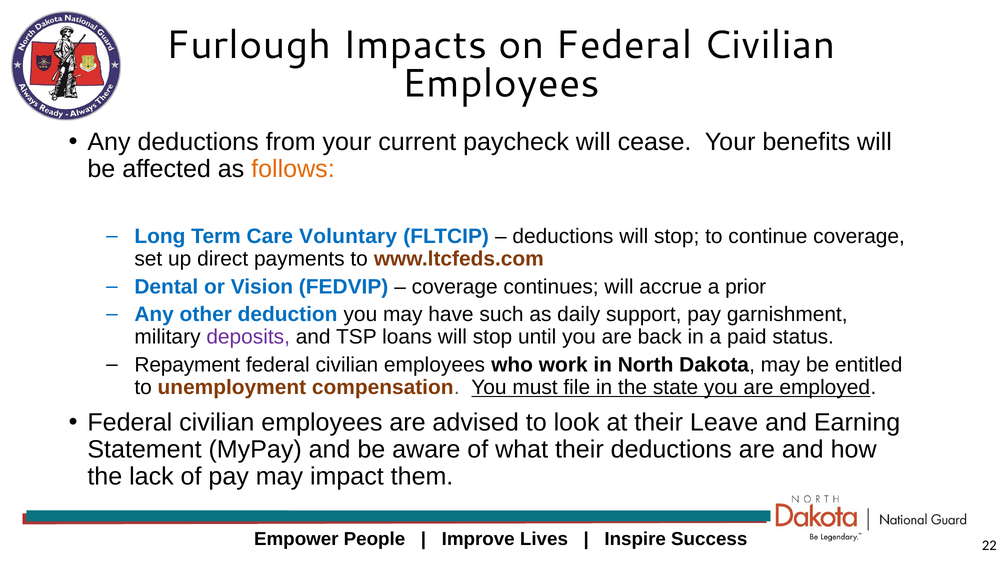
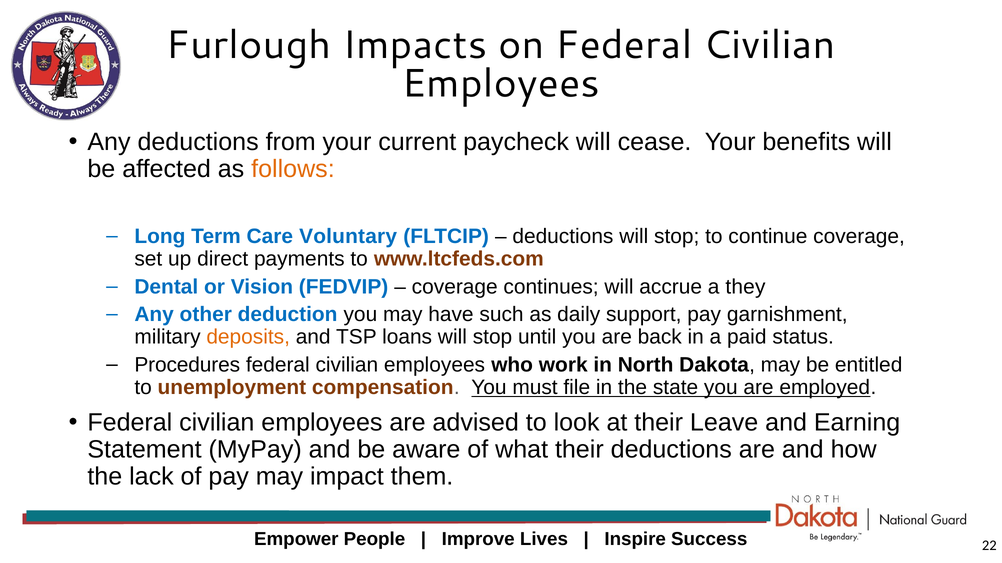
prior: prior -> they
deposits colour: purple -> orange
Repayment: Repayment -> Procedures
